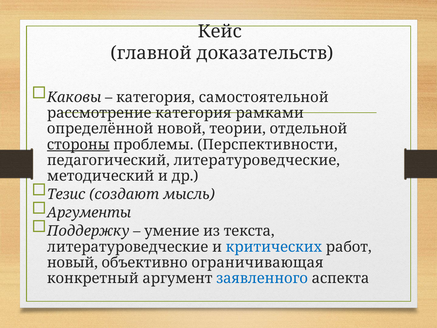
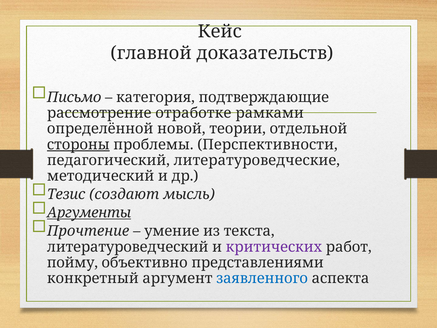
Каковы: Каковы -> Письмо
самостоятельной: самостоятельной -> подтверждающие
рассмотрение категория: категория -> отработке
Аргументы underline: none -> present
Поддержку: Поддержку -> Прочтение
литературоведческие at (128, 247): литературоведческие -> литературоведческий
критических colour: blue -> purple
новый: новый -> пойму
ограничивающая: ограничивающая -> представлениями
